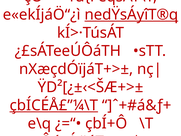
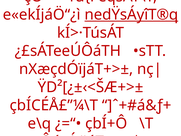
çbÍCÉÅ£”¼\T underline: present -> none
